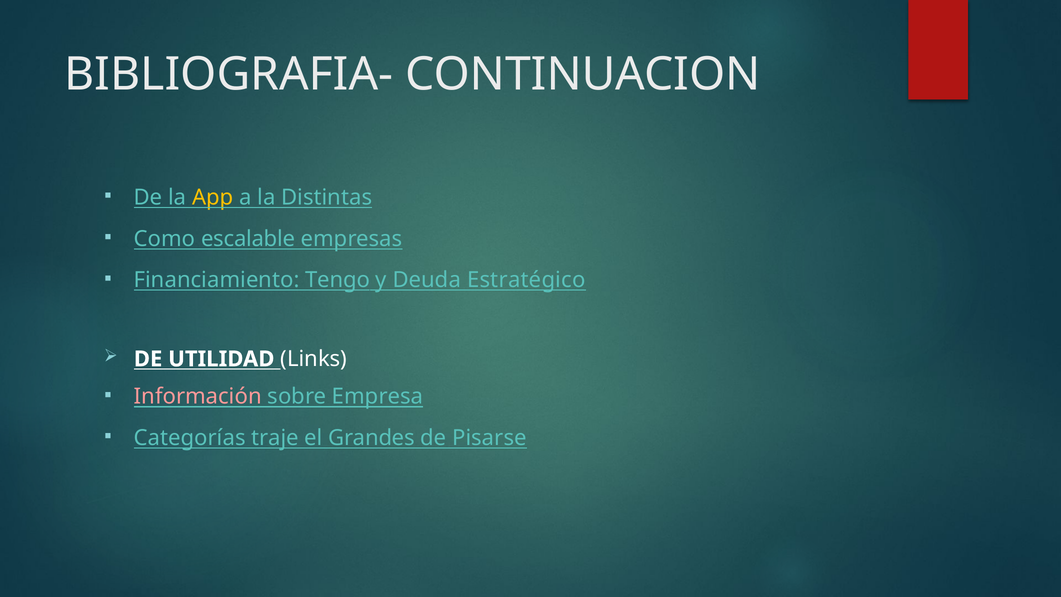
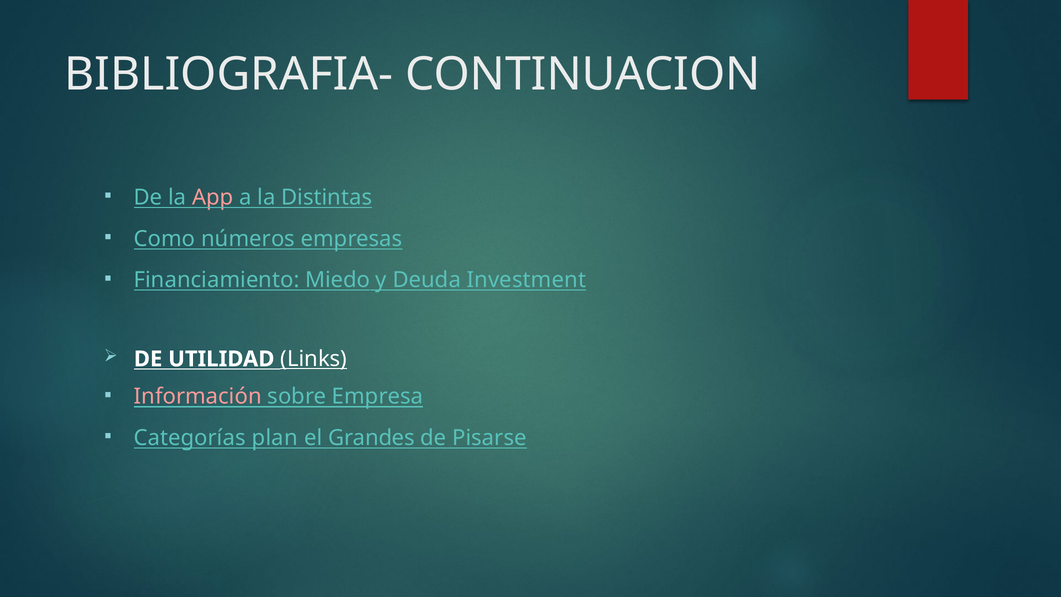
App colour: yellow -> pink
escalable: escalable -> números
Tengo: Tengo -> Miedo
Estratégico: Estratégico -> Investment
Links underline: none -> present
traje: traje -> plan
